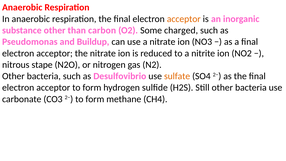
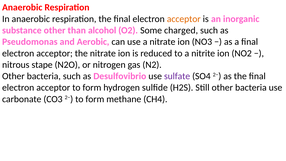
carbon: carbon -> alcohol
Buildup: Buildup -> Aerobic
sulfate colour: orange -> purple
